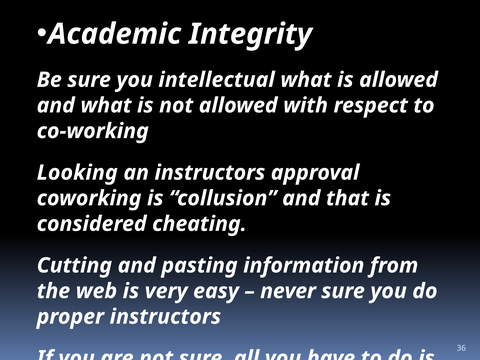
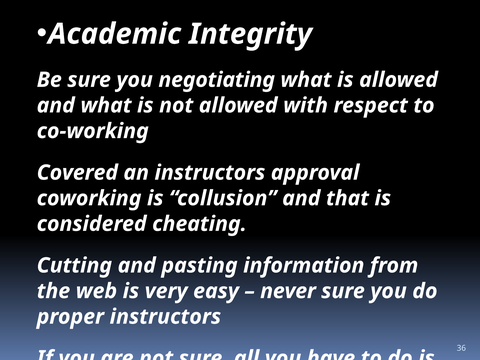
intellectual: intellectual -> negotiating
Looking: Looking -> Covered
